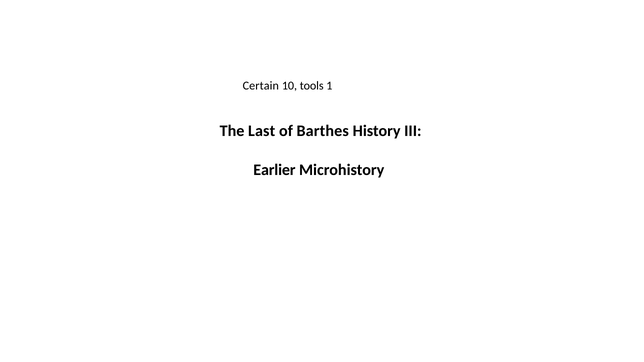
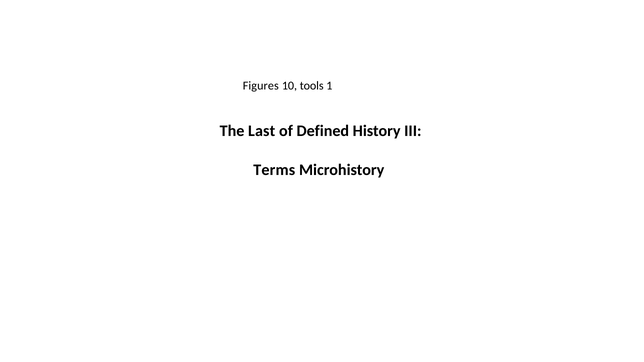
Certain: Certain -> Figures
Barthes: Barthes -> Defined
Earlier: Earlier -> Terms
